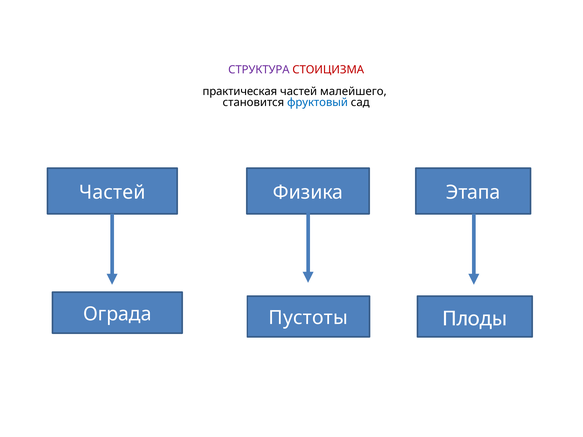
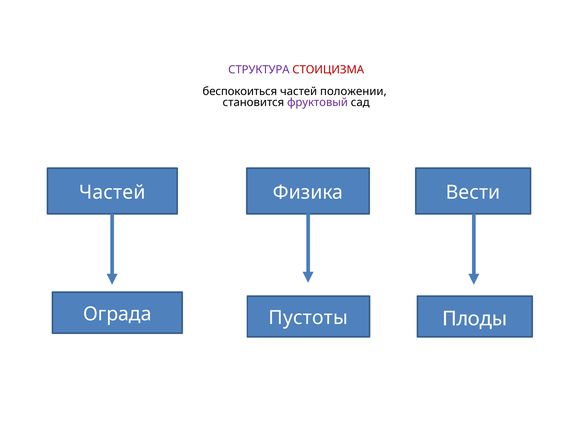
практическая: практическая -> беспокоиться
малейшего: малейшего -> положении
фруктовый colour: blue -> purple
Этапа: Этапа -> Вести
